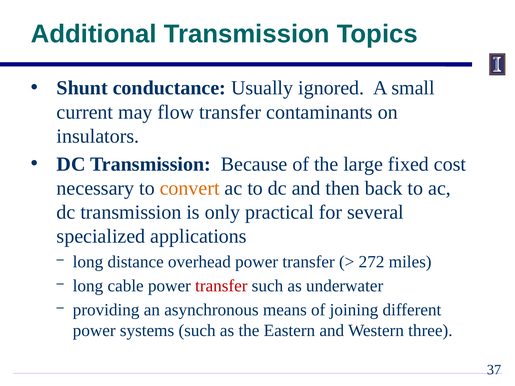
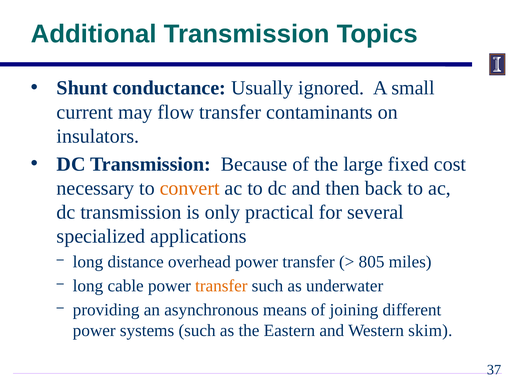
272: 272 -> 805
transfer at (221, 286) colour: red -> orange
three: three -> skim
